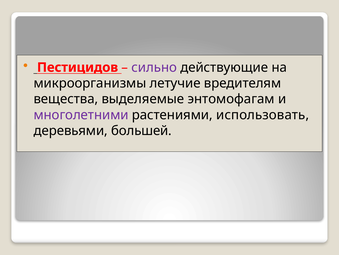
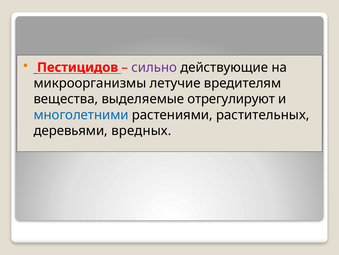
энтомофагам: энтомофагам -> отрегулируют
многолетними colour: purple -> blue
использовать: использовать -> растительных
большей: большей -> вредных
